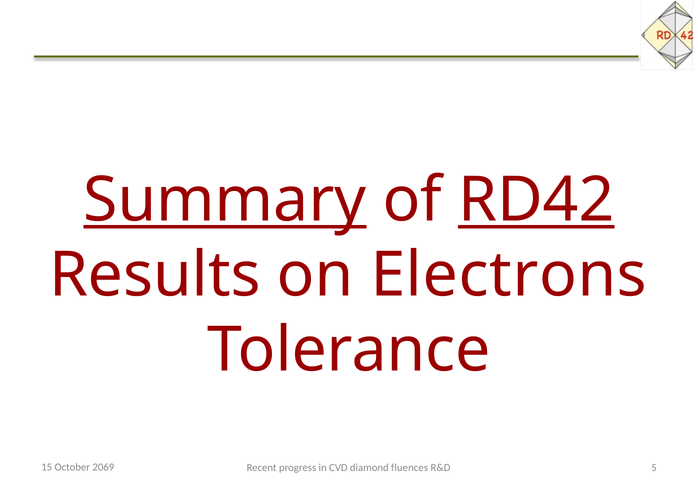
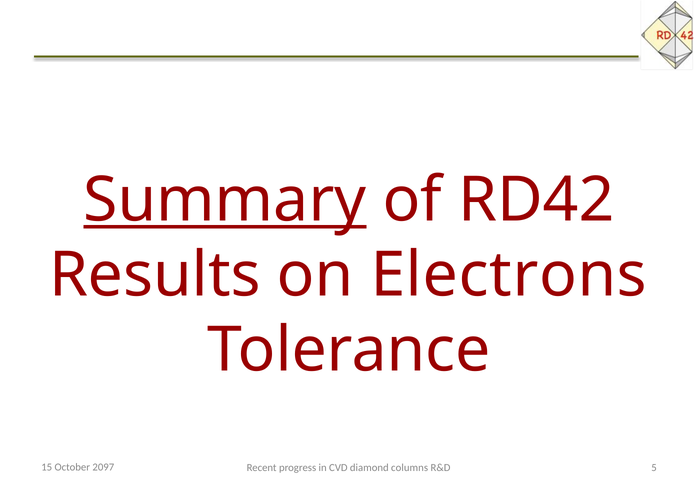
RD42 underline: present -> none
2069: 2069 -> 2097
fluences: fluences -> columns
